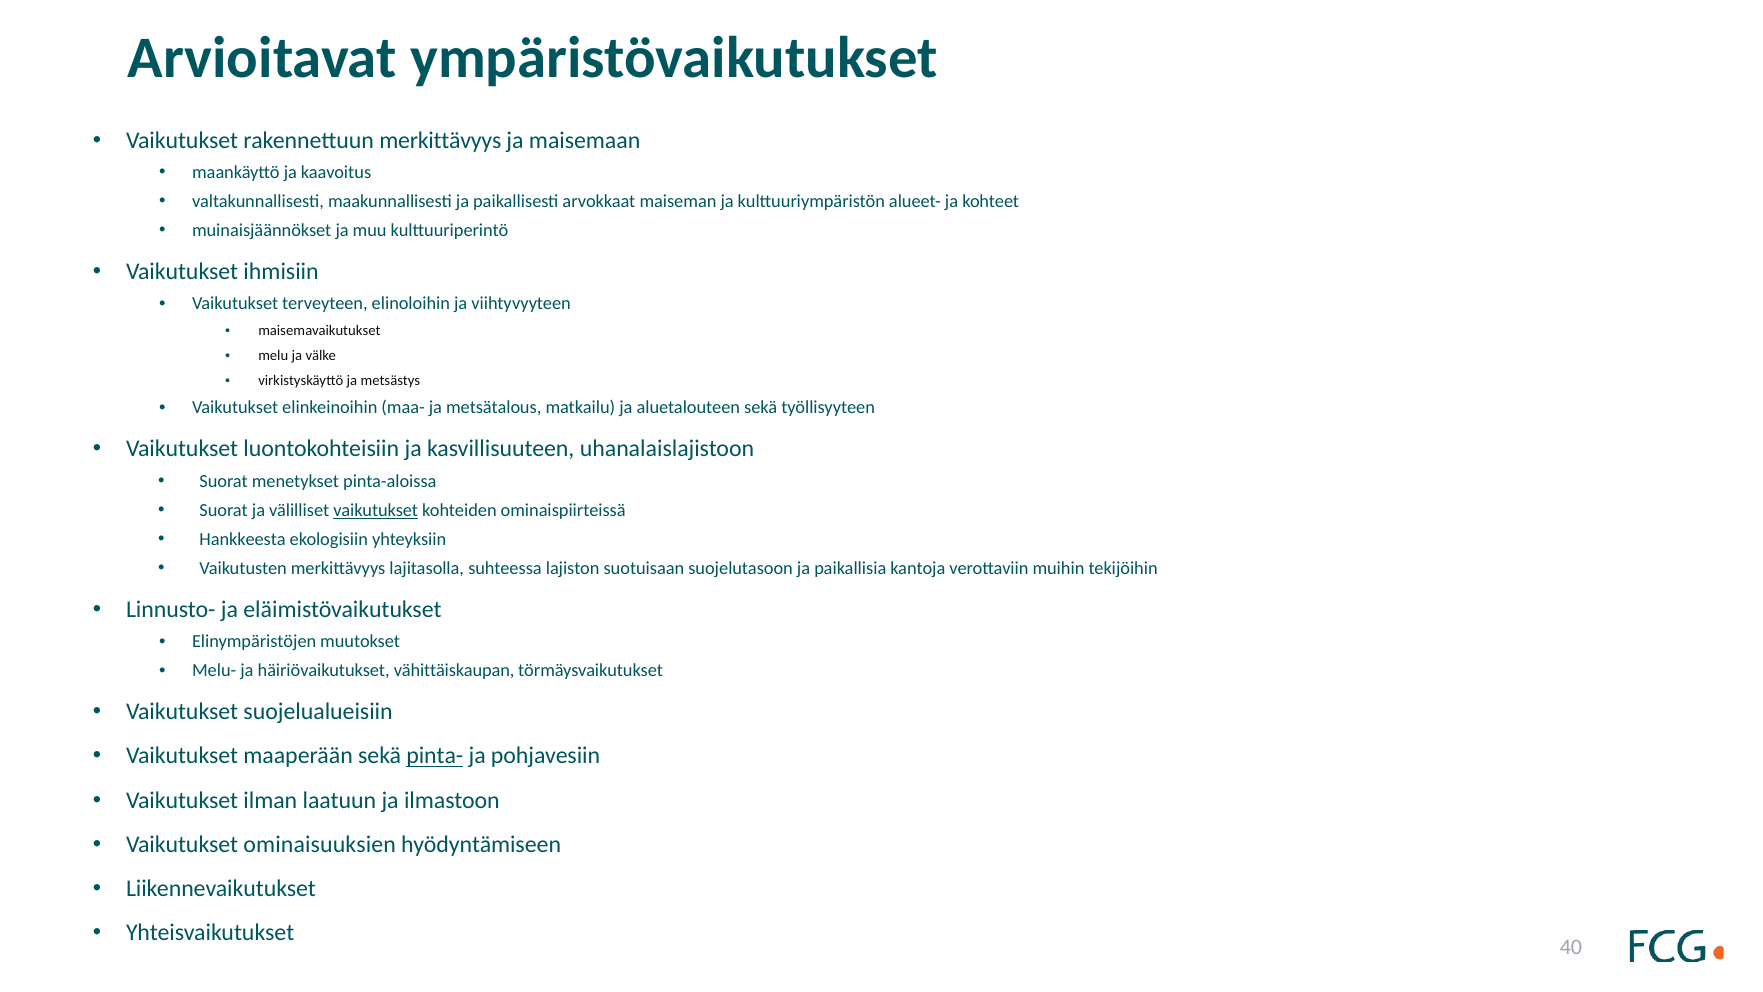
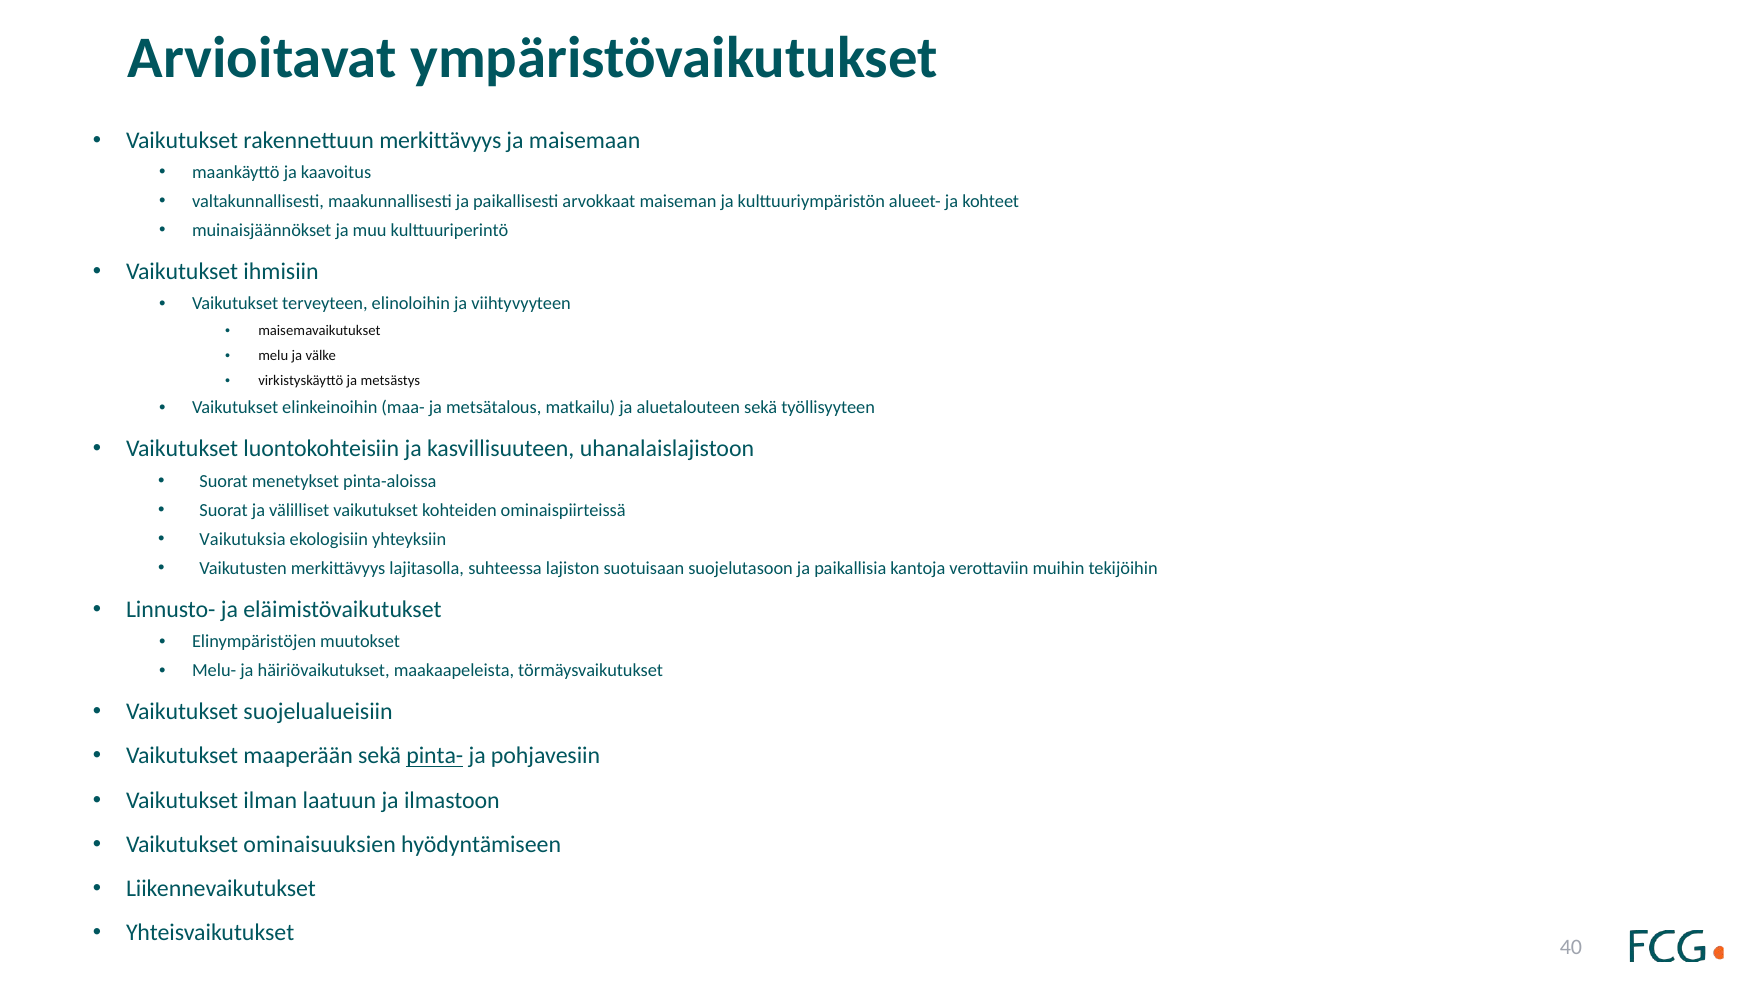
vaikutukset at (376, 510) underline: present -> none
Hankkeesta: Hankkeesta -> Vaikutuksia
vähittäiskaupan: vähittäiskaupan -> maakaapeleista
